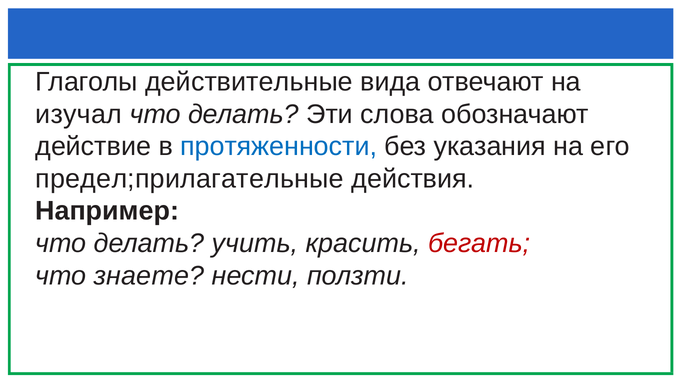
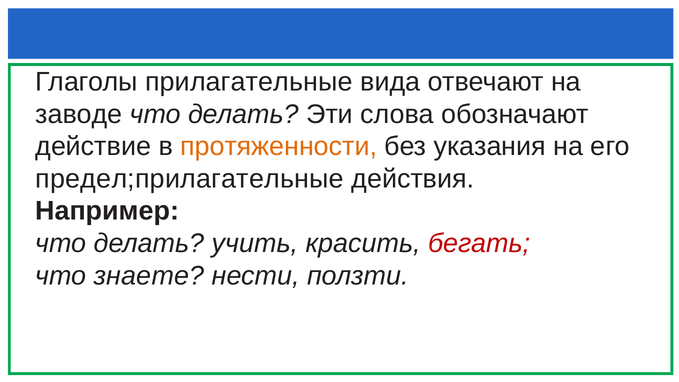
действительные: действительные -> прилагательные
изучал: изучал -> заводе
протяженности colour: blue -> orange
